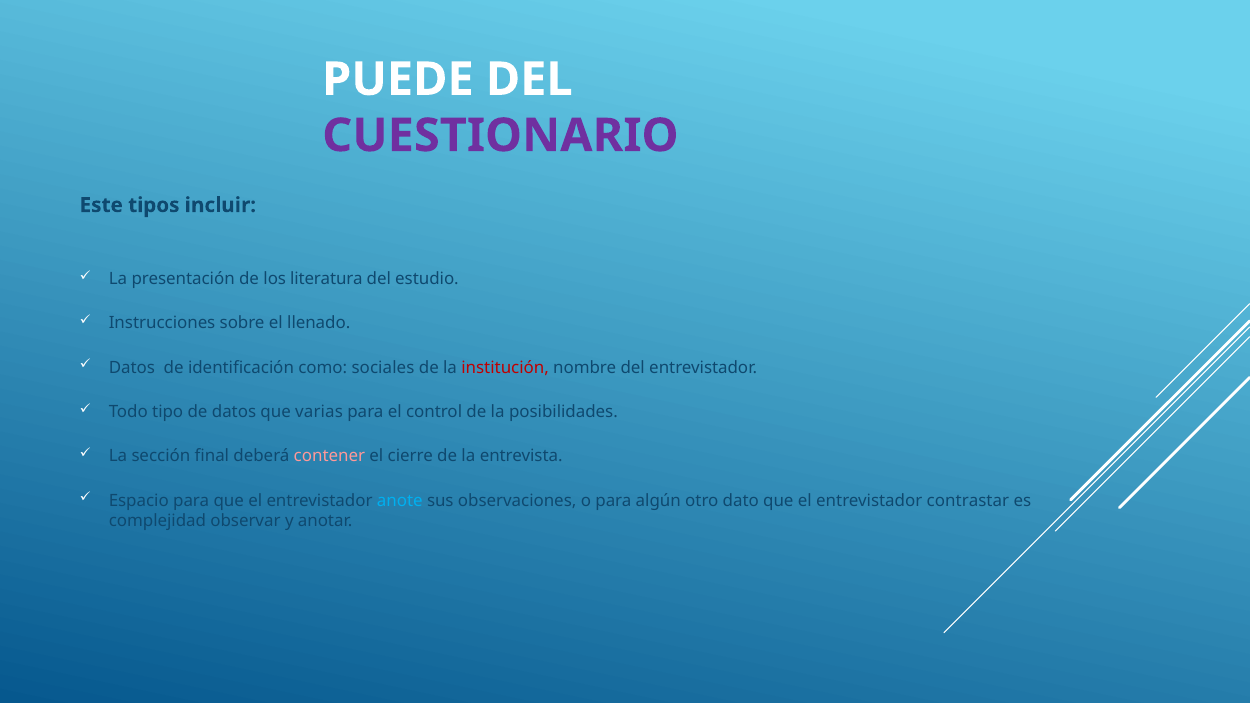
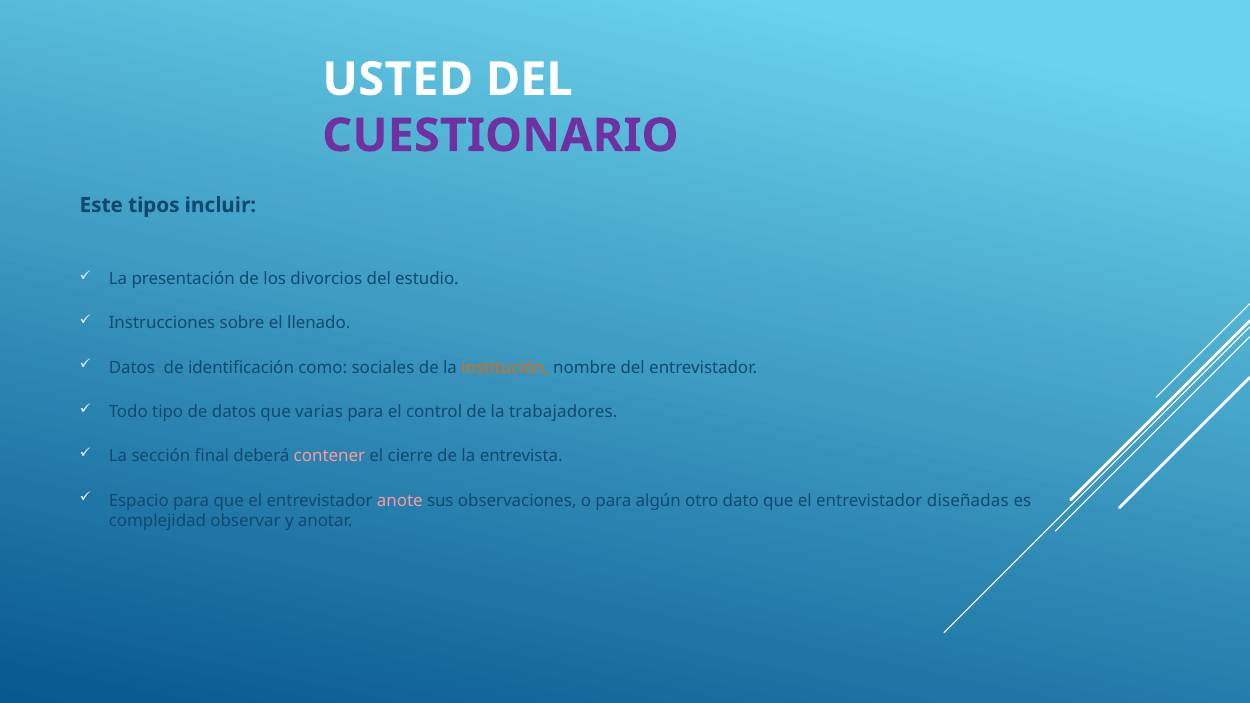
PUEDE: PUEDE -> USTED
literatura: literatura -> divorcios
institución colour: red -> orange
posibilidades: posibilidades -> trabajadores
anote colour: light blue -> pink
contrastar: contrastar -> diseñadas
